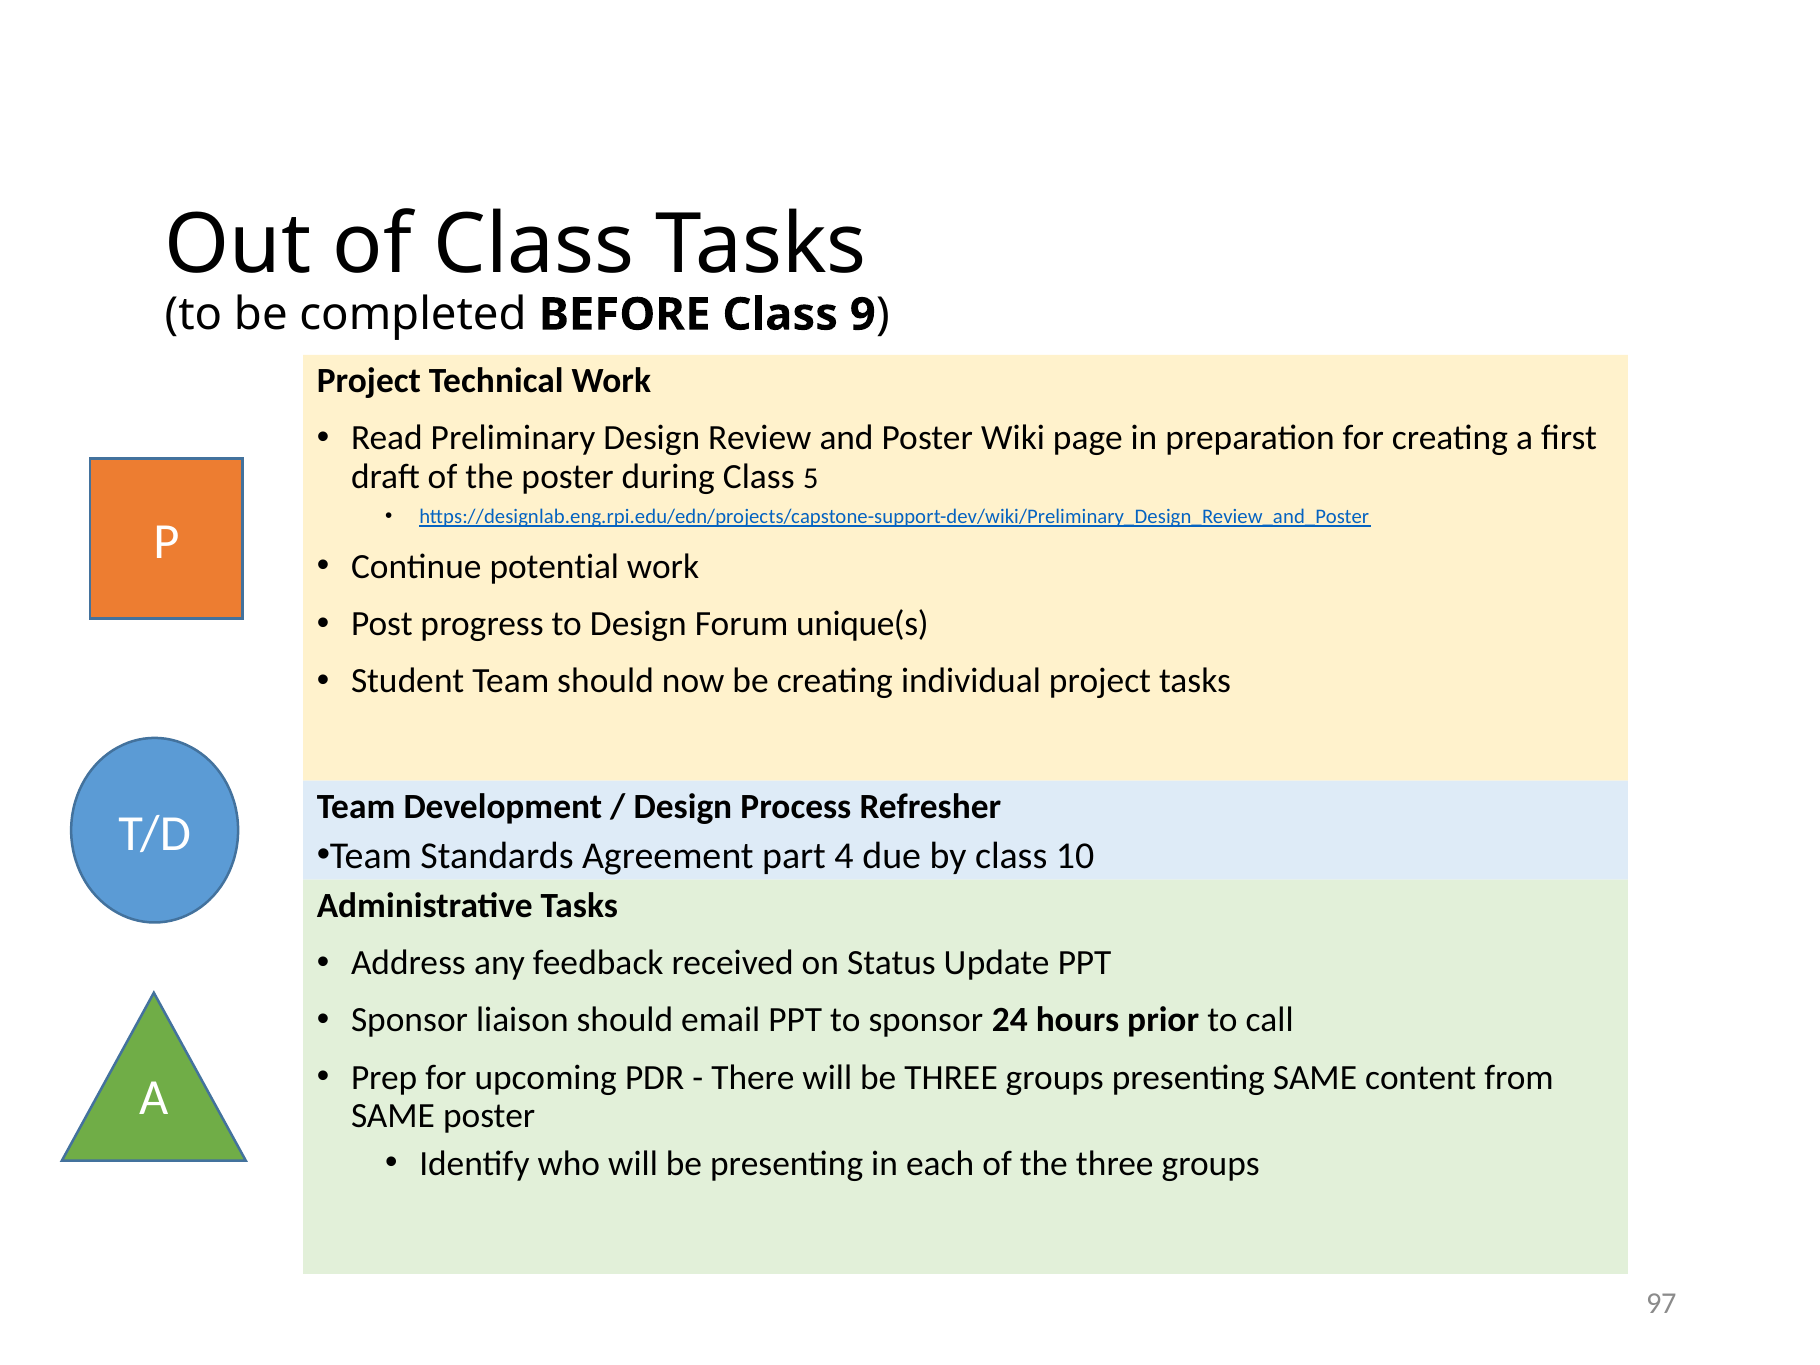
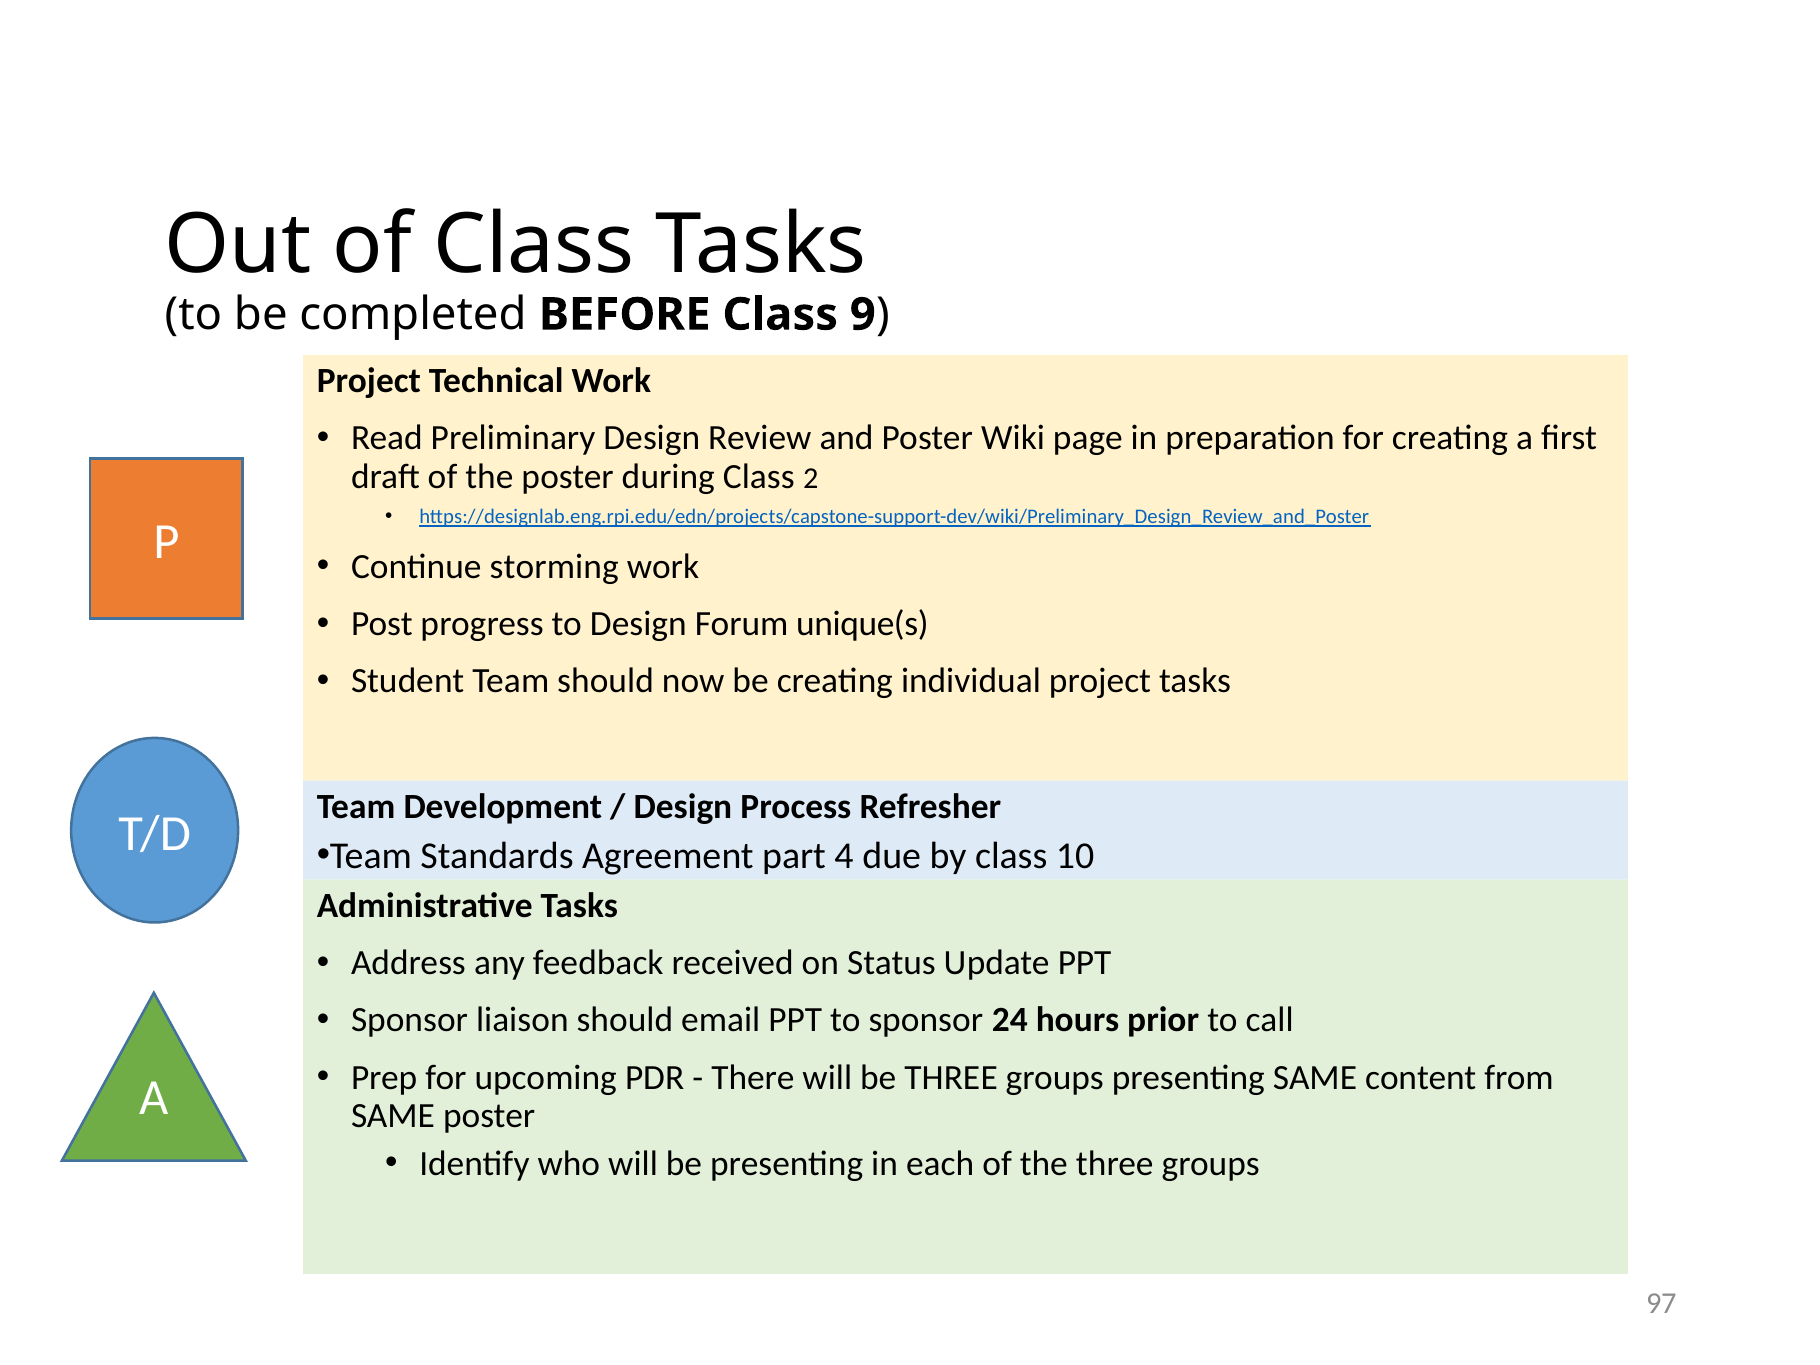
5: 5 -> 2
potential: potential -> storming
